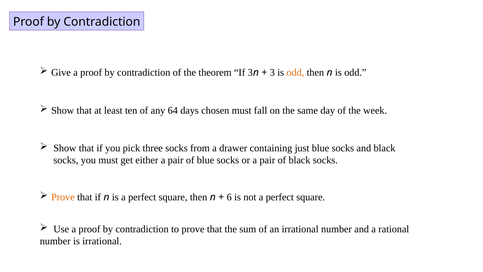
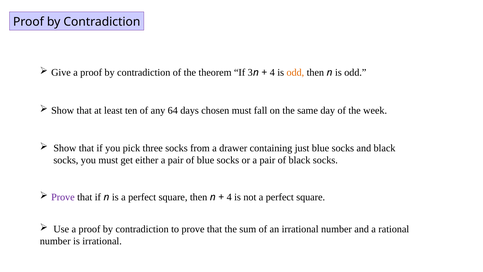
3 at (272, 73): 3 -> 4
Prove at (63, 197) colour: orange -> purple
6 at (229, 197): 6 -> 4
